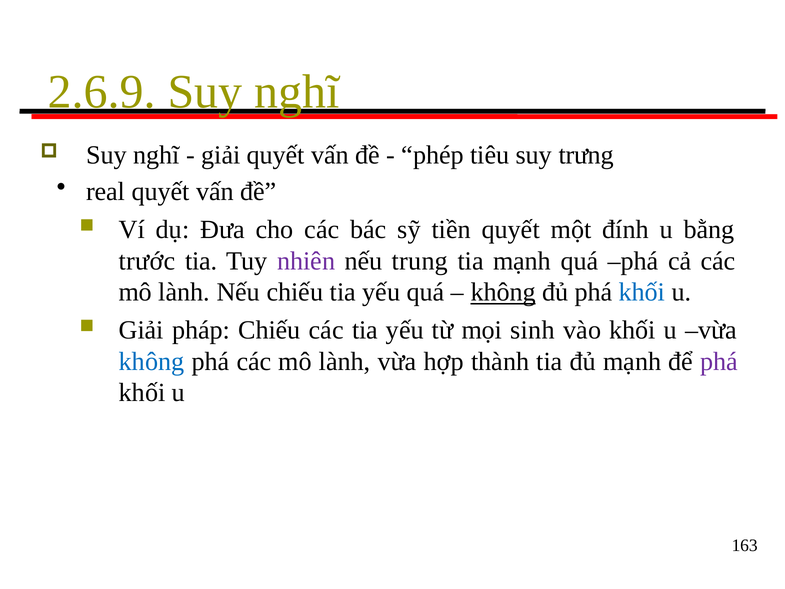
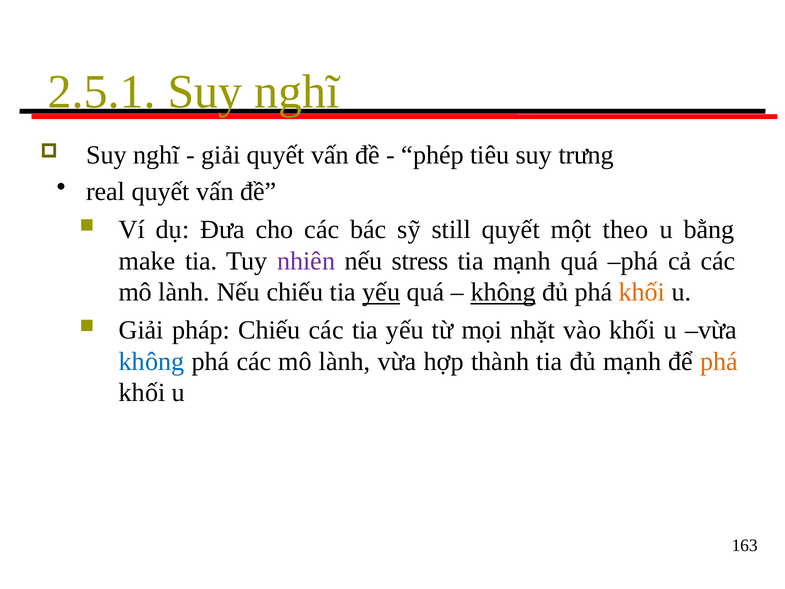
2.6.9: 2.6.9 -> 2.5.1
tiền: tiền -> still
đính: đính -> theo
trước: trước -> make
trung: trung -> stress
yếu at (381, 292) underline: none -> present
khối at (642, 292) colour: blue -> orange
sinh: sinh -> nhặt
phá at (719, 361) colour: purple -> orange
